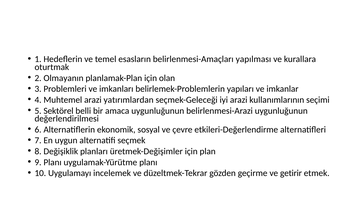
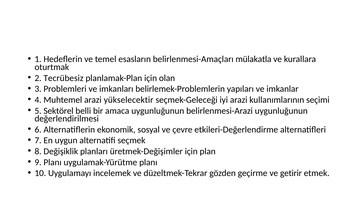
yapılması: yapılması -> mülakatla
Olmayanın: Olmayanın -> Tecrübesiz
yatırımlardan: yatırımlardan -> yükselecektir
